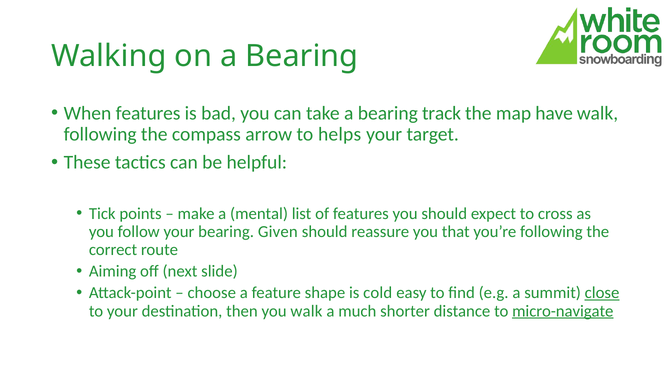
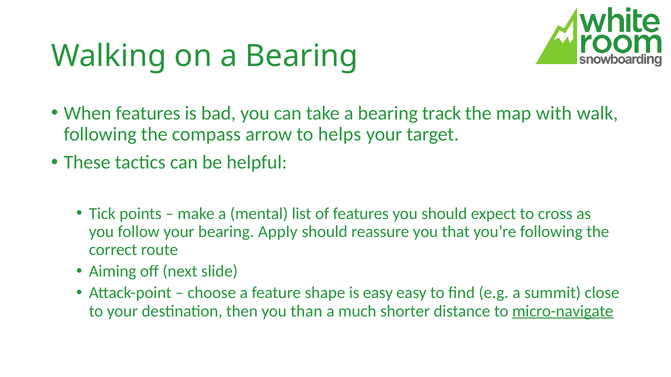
have: have -> with
Given: Given -> Apply
is cold: cold -> easy
close underline: present -> none
you walk: walk -> than
